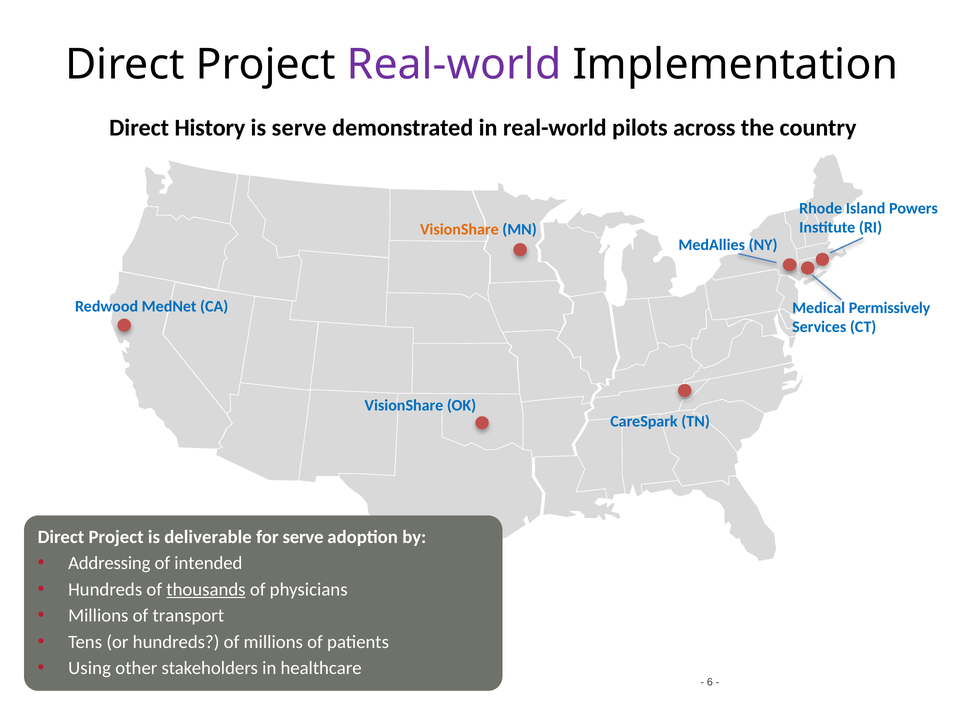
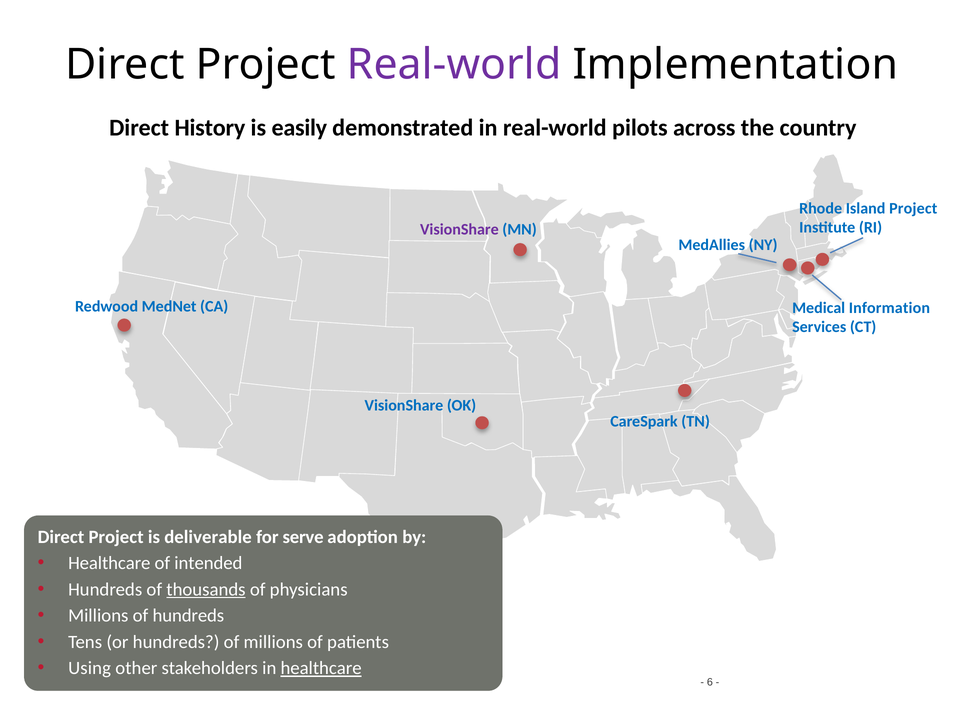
is serve: serve -> easily
Island Powers: Powers -> Project
VisionShare at (459, 230) colour: orange -> purple
Permissively: Permissively -> Information
Addressing at (109, 563): Addressing -> Healthcare
of transport: transport -> hundreds
healthcare at (321, 668) underline: none -> present
